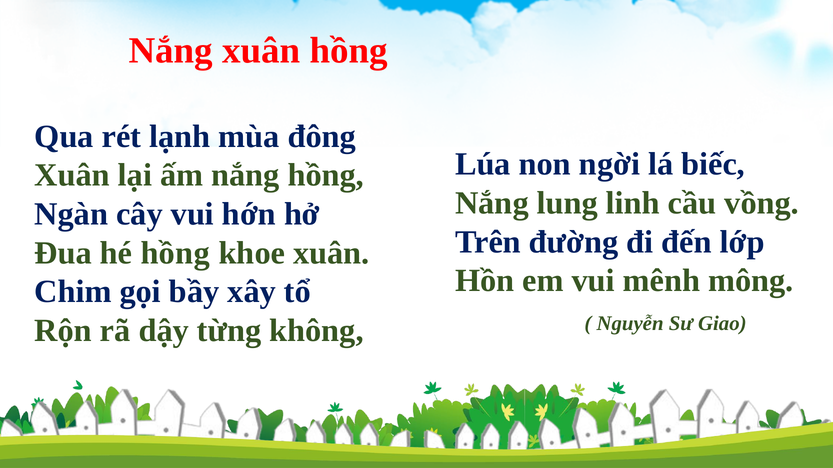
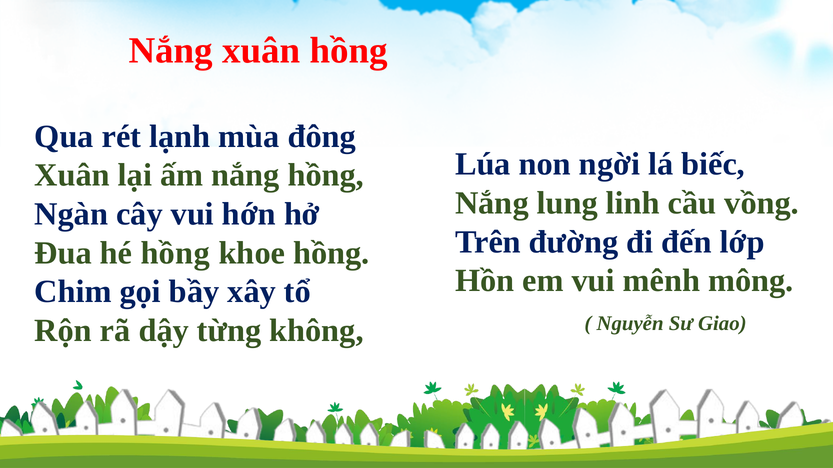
khoe xuân: xuân -> hồng
